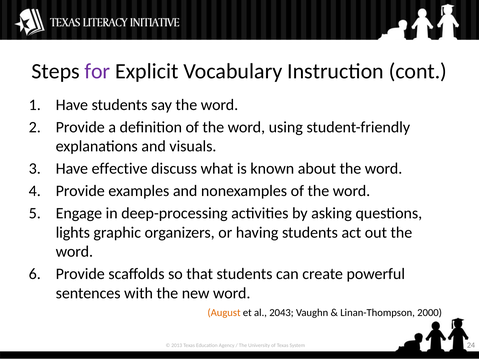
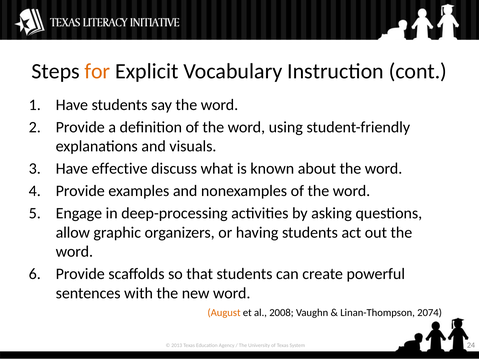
for colour: purple -> orange
lights: lights -> allow
2043: 2043 -> 2008
2000: 2000 -> 2074
